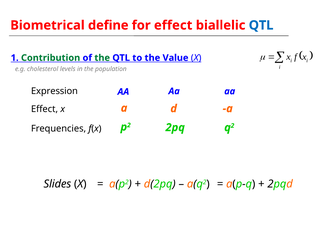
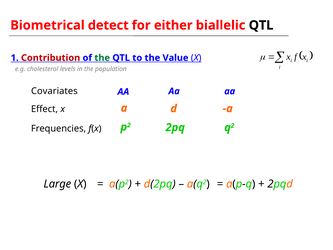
define: define -> detect
for effect: effect -> either
QTL at (261, 25) colour: blue -> black
Contribution colour: green -> red
Expression: Expression -> Covariates
Slides: Slides -> Large
